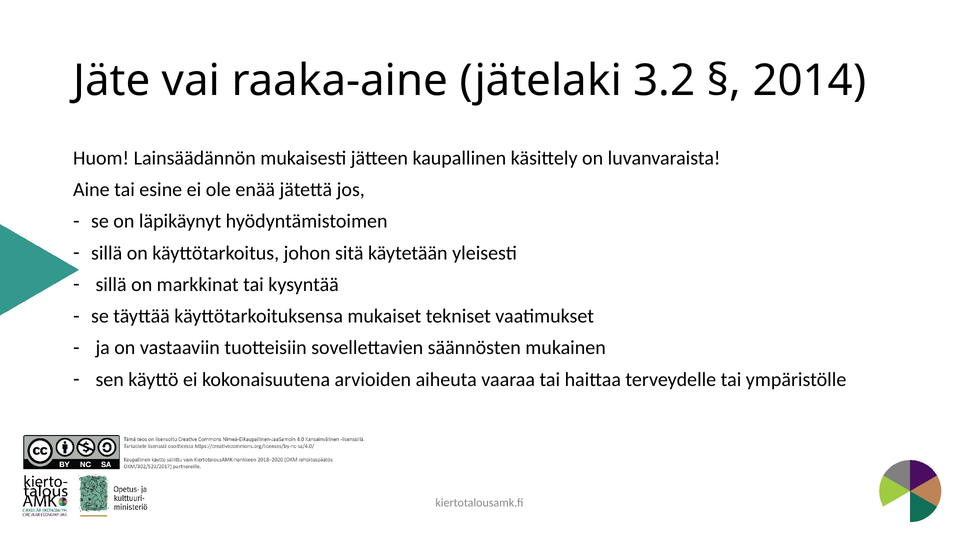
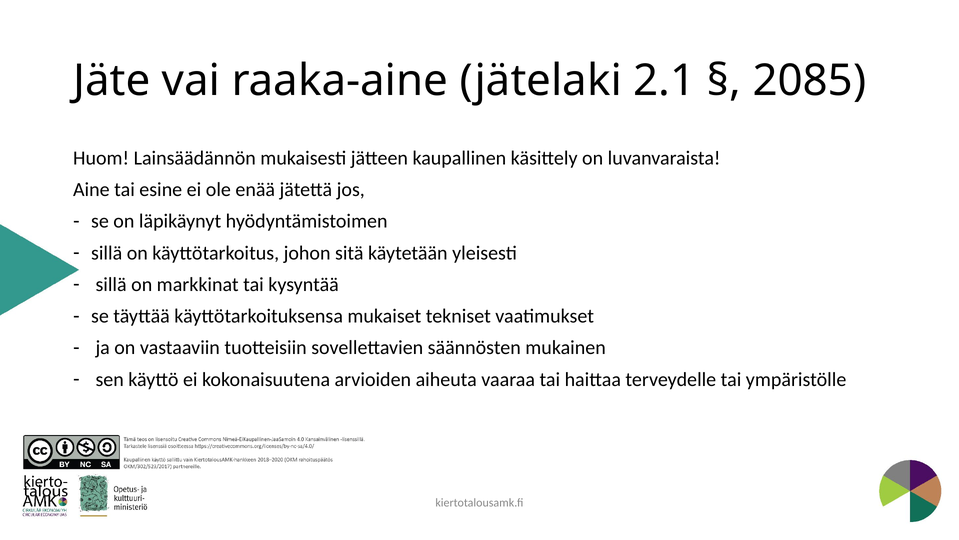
3.2: 3.2 -> 2.1
2014: 2014 -> 2085
